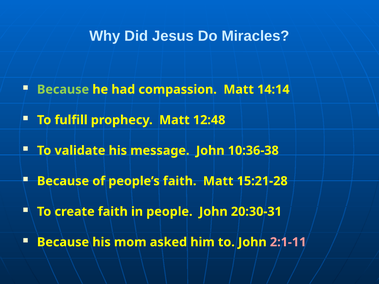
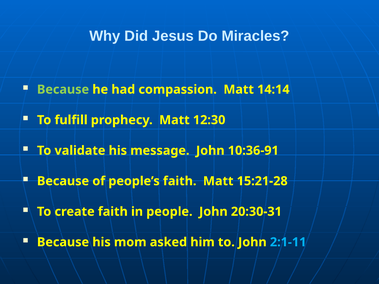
12:48: 12:48 -> 12:30
10:36-38: 10:36-38 -> 10:36-91
2:1-11 colour: pink -> light blue
